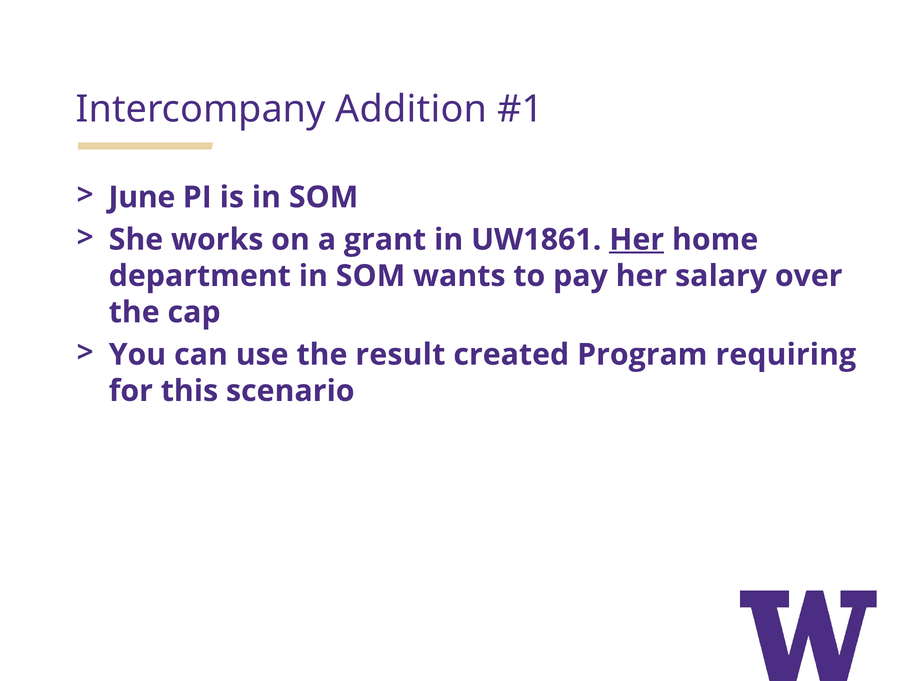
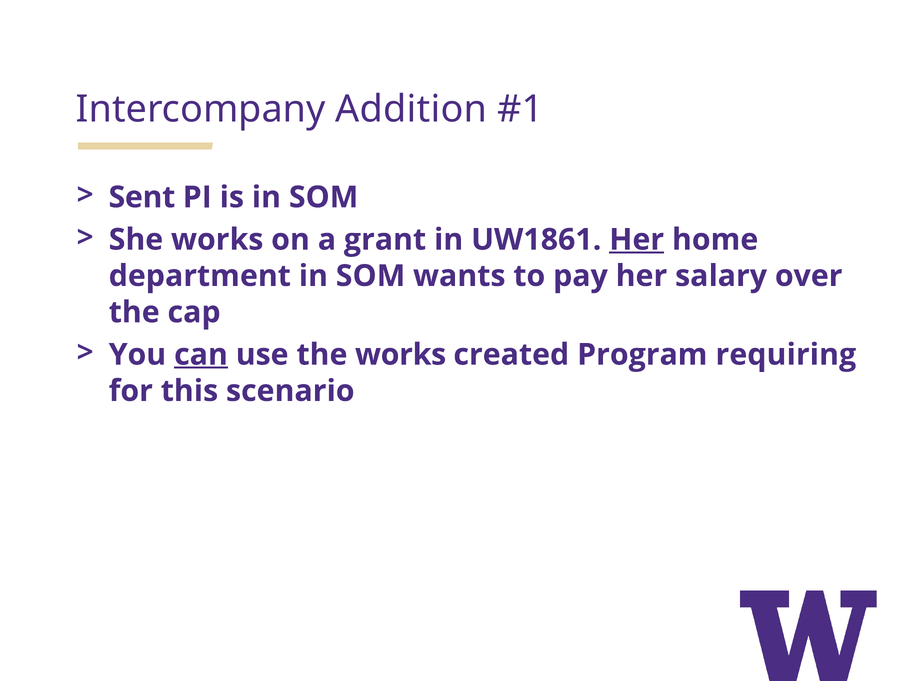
June: June -> Sent
can underline: none -> present
the result: result -> works
